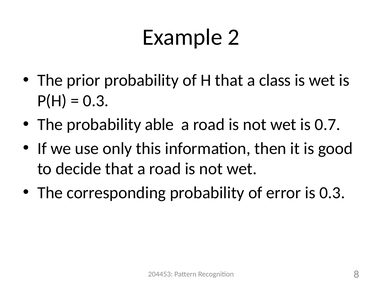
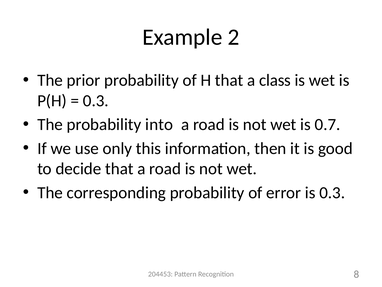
able: able -> into
